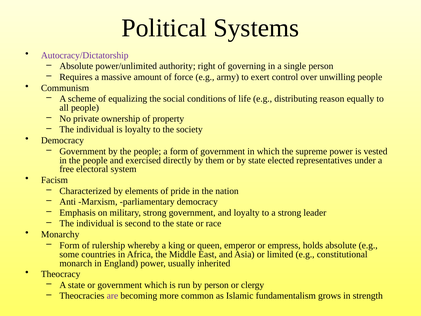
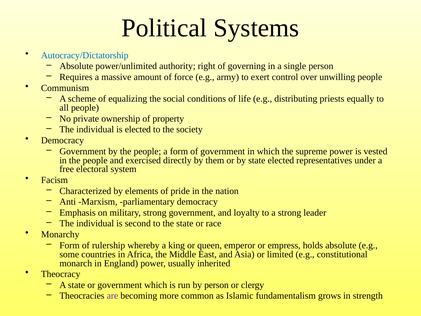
Autocracy/Dictatorship colour: purple -> blue
reason: reason -> priests
is loyalty: loyalty -> elected
